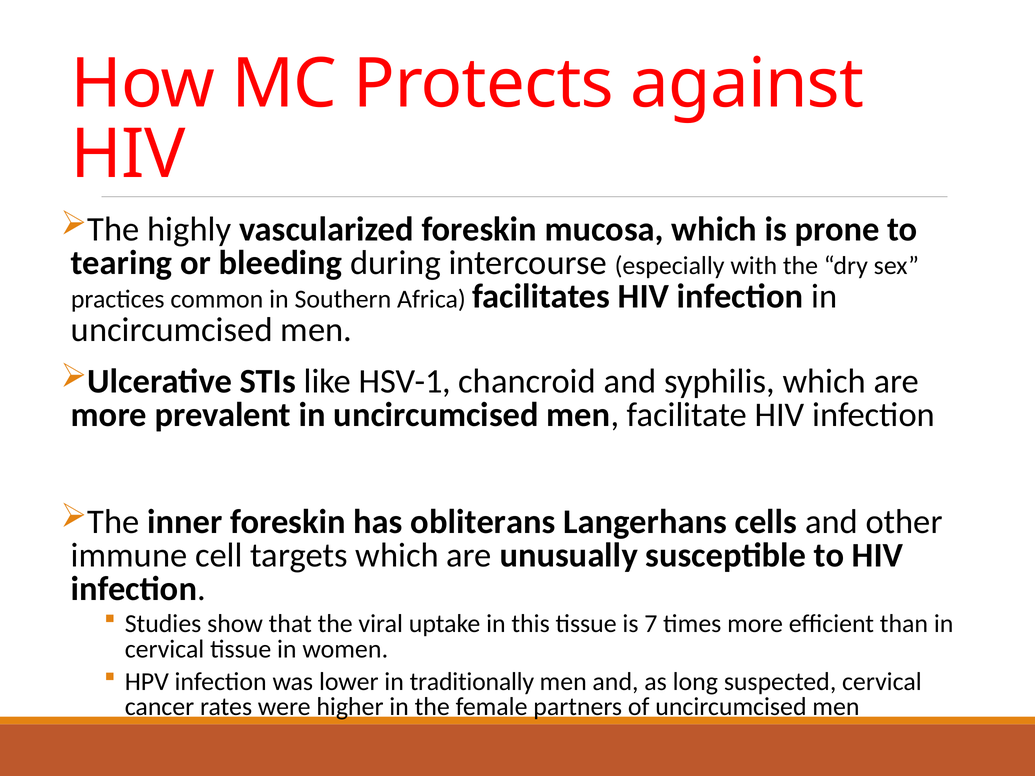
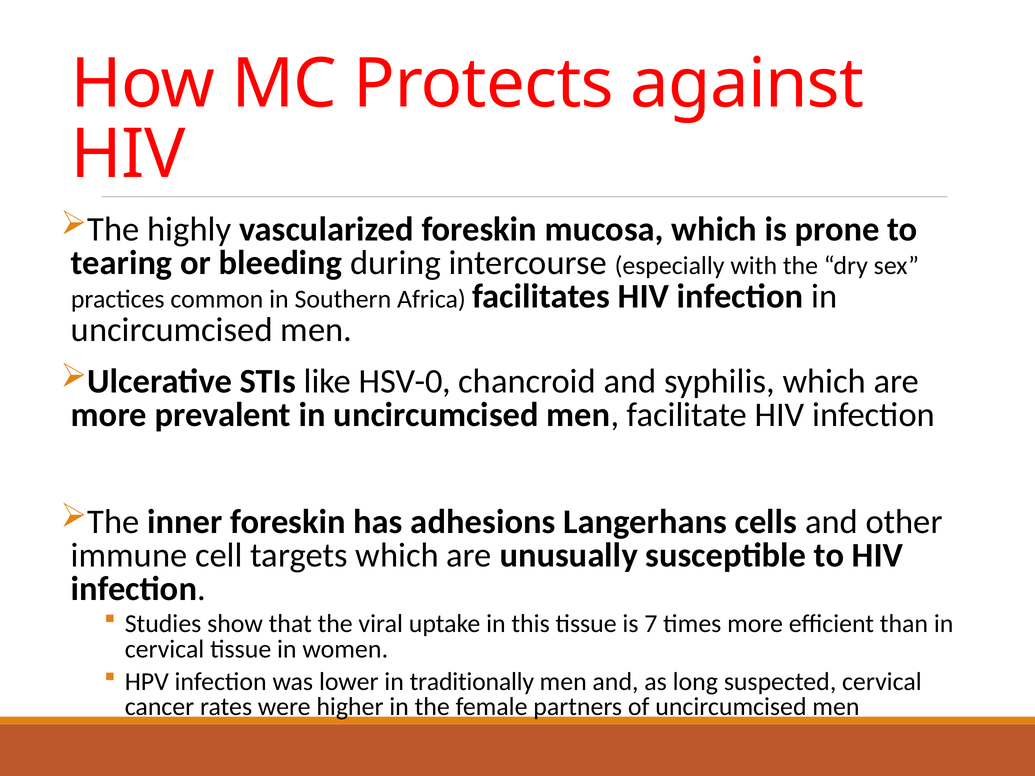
HSV-1: HSV-1 -> HSV-0
obliterans: obliterans -> adhesions
